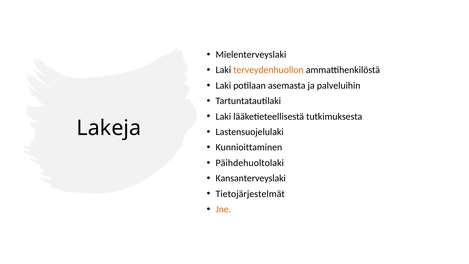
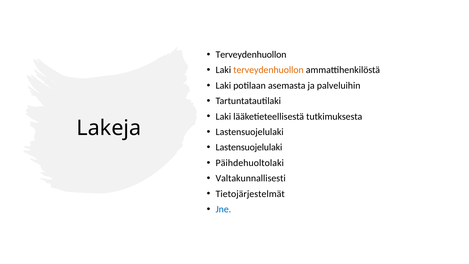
Mielenterveyslaki at (251, 55): Mielenterveyslaki -> Terveydenhuollon
Kunnioittaminen at (249, 147): Kunnioittaminen -> Lastensuojelulaki
Kansanterveyslaki: Kansanterveyslaki -> Valtakunnallisesti
Jne colour: orange -> blue
